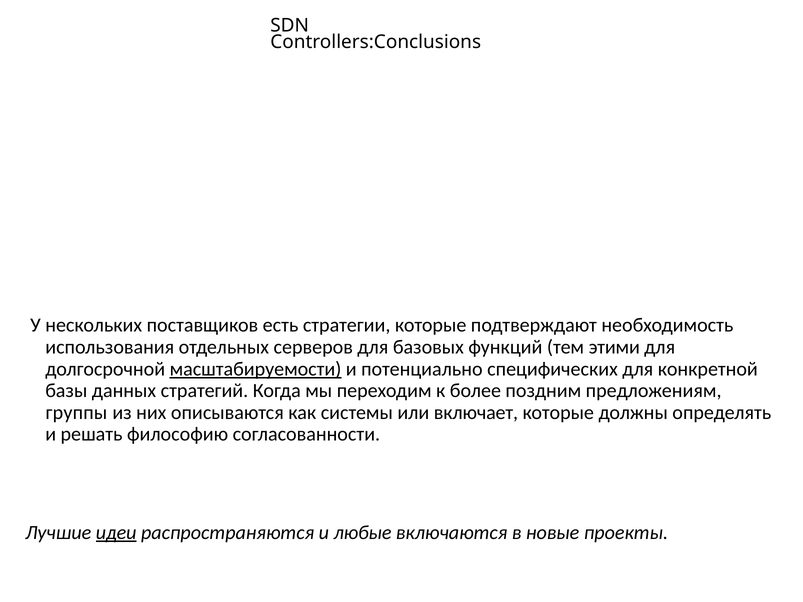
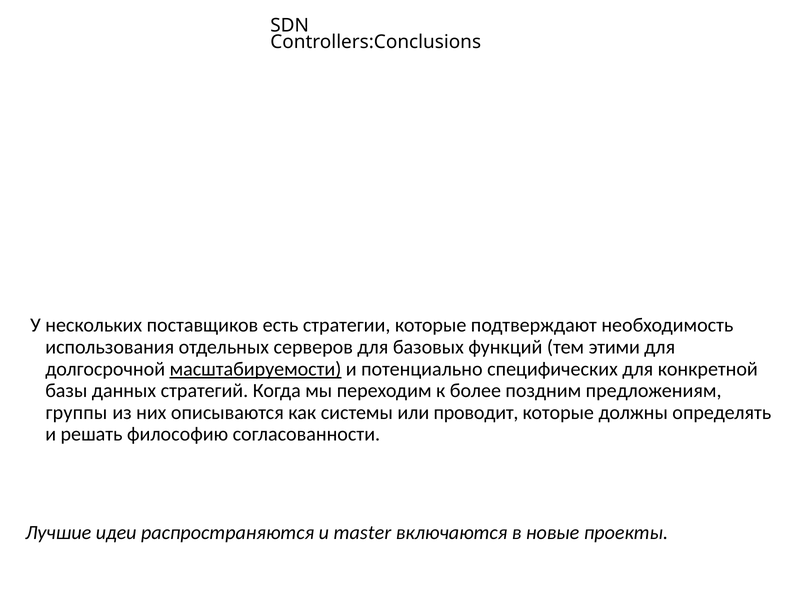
включает: включает -> проводит
идеи underline: present -> none
любые: любые -> master
